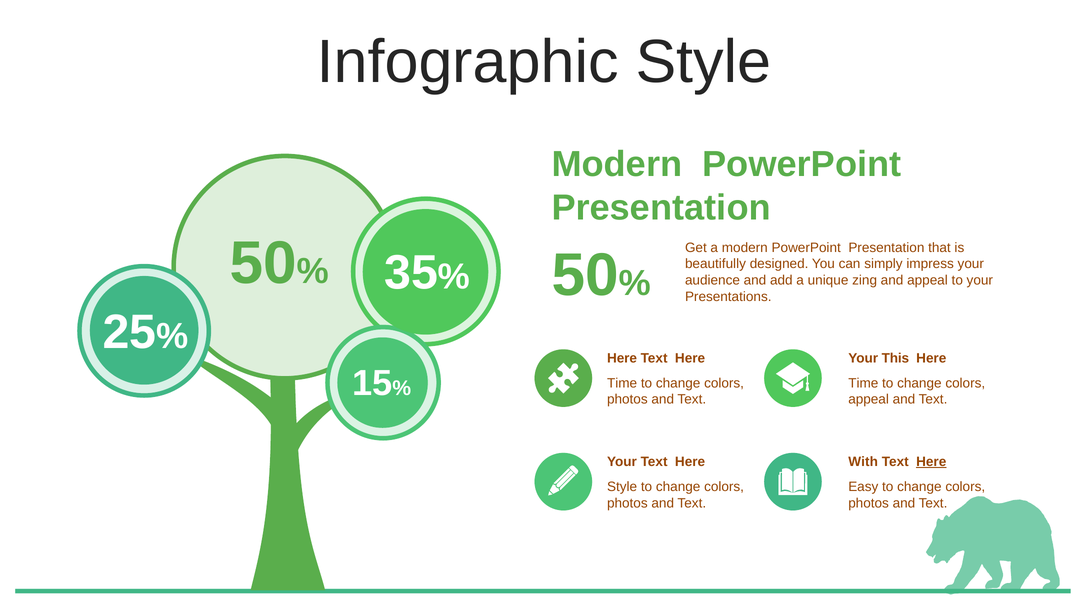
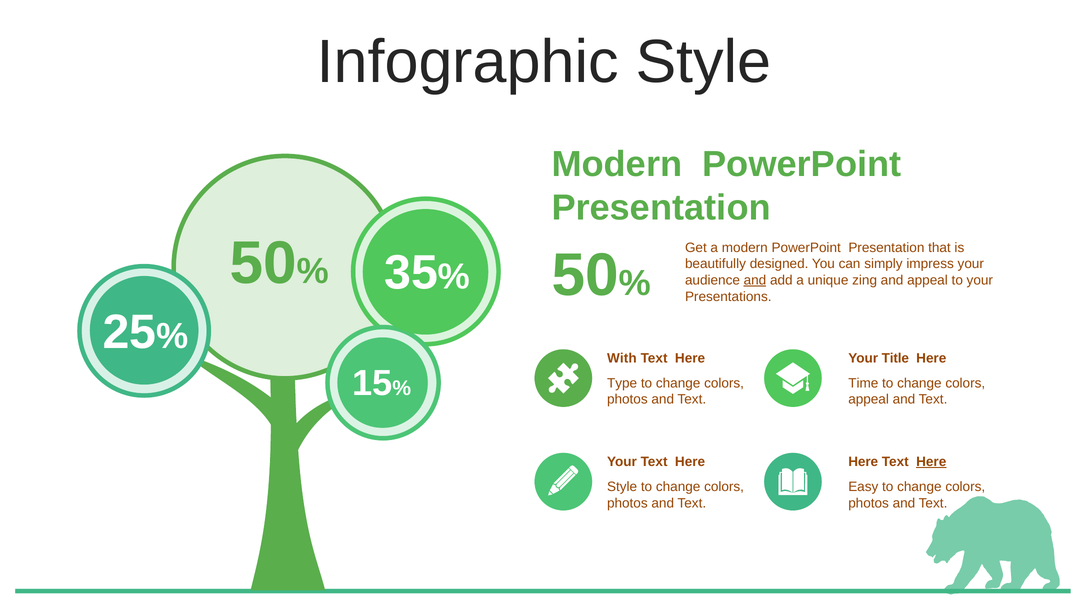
and at (755, 280) underline: none -> present
Here at (622, 358): Here -> With
This: This -> Title
Time at (622, 383): Time -> Type
With at (863, 461): With -> Here
